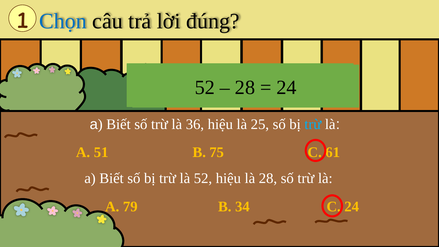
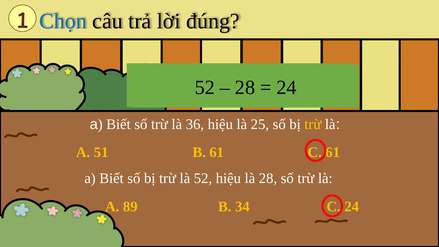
trừ at (313, 124) colour: light blue -> yellow
B 75: 75 -> 61
79: 79 -> 89
